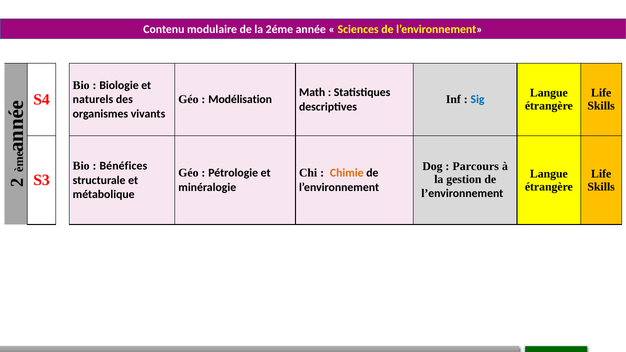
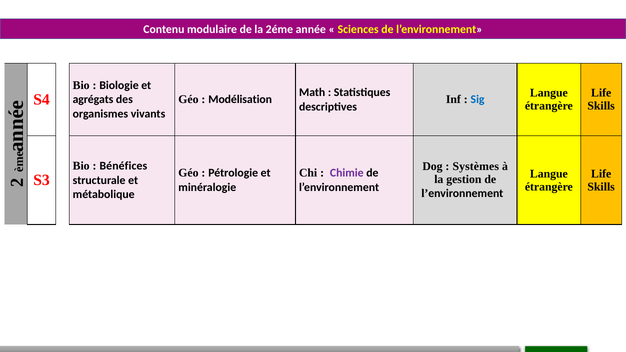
naturels: naturels -> agrégats
Parcours: Parcours -> Systèmes
Chimie colour: orange -> purple
